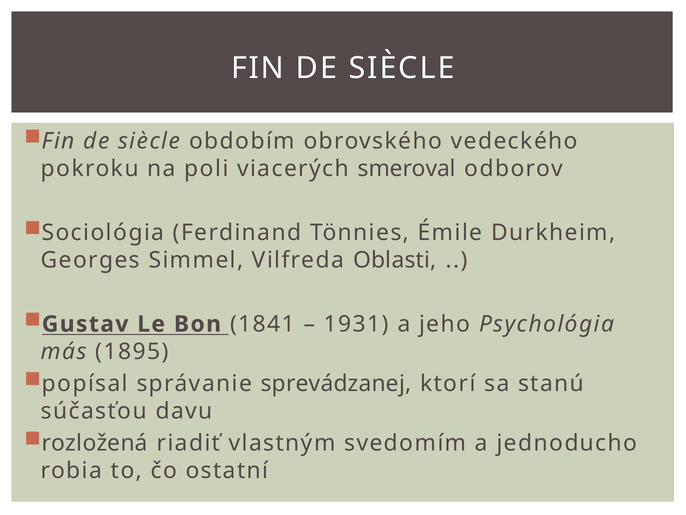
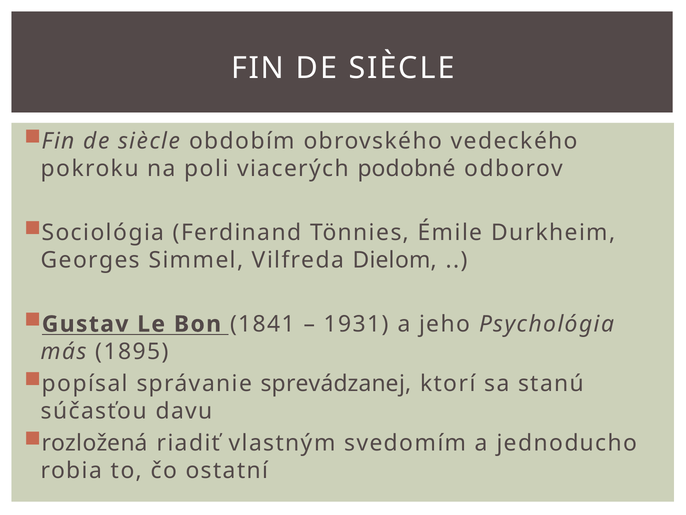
smeroval: smeroval -> podobné
Oblasti: Oblasti -> Dielom
